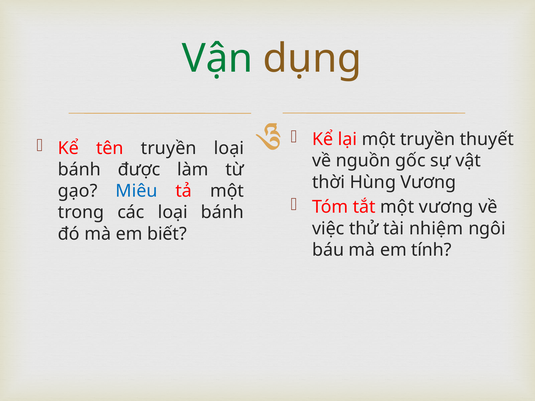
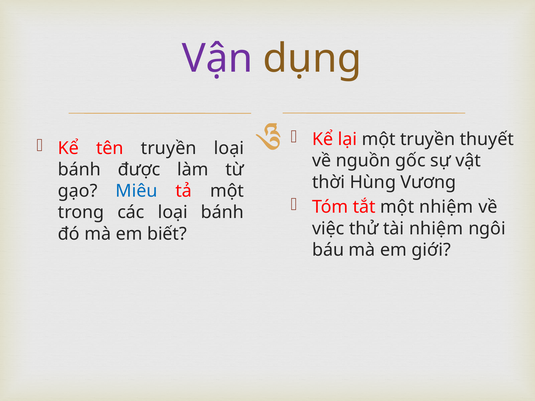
Vận colour: green -> purple
một vương: vương -> nhiệm
tính: tính -> giới
